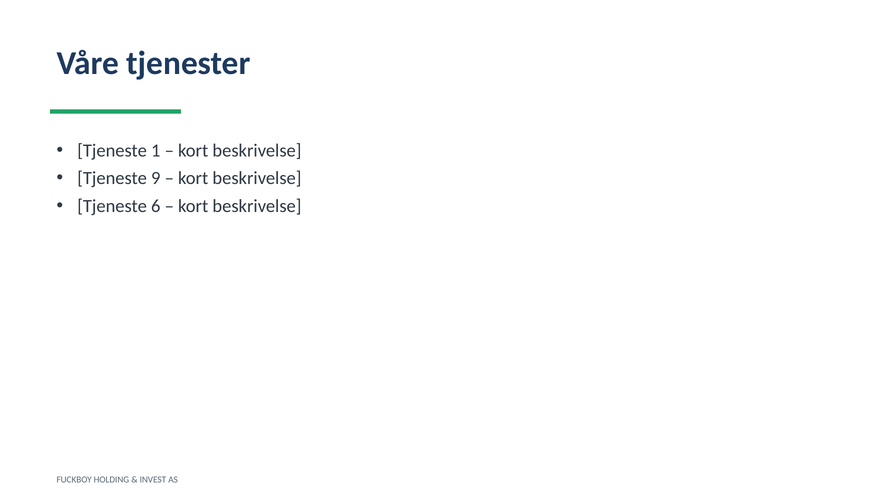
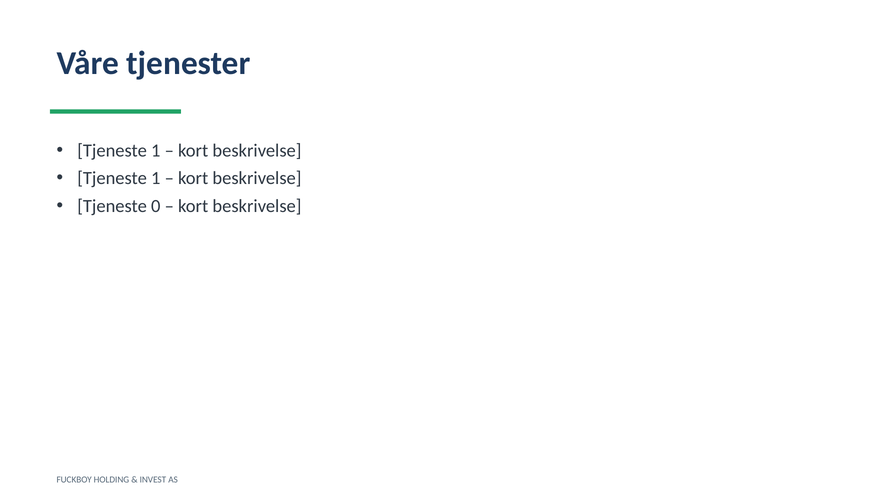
9 at (156, 178): 9 -> 1
6: 6 -> 0
